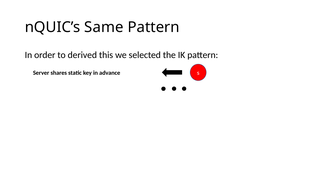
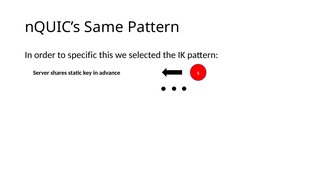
derived: derived -> specific
